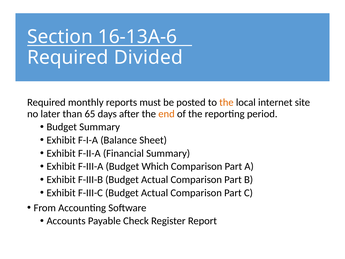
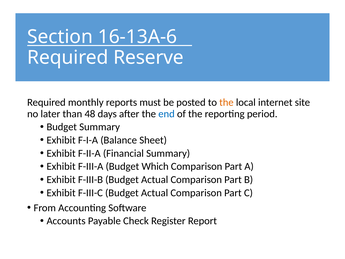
Divided: Divided -> Reserve
65: 65 -> 48
end colour: orange -> blue
